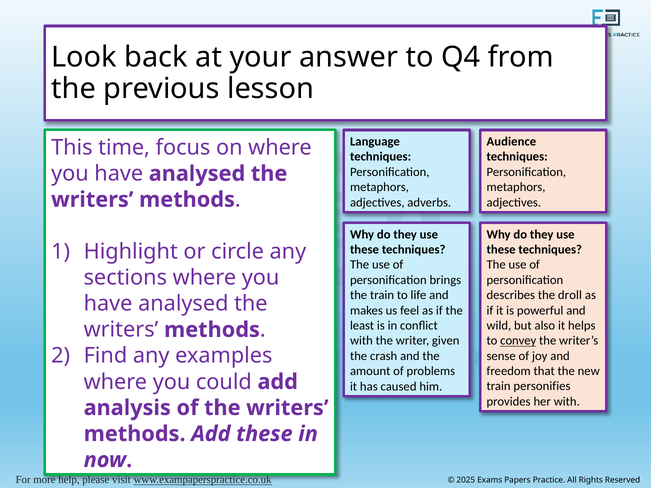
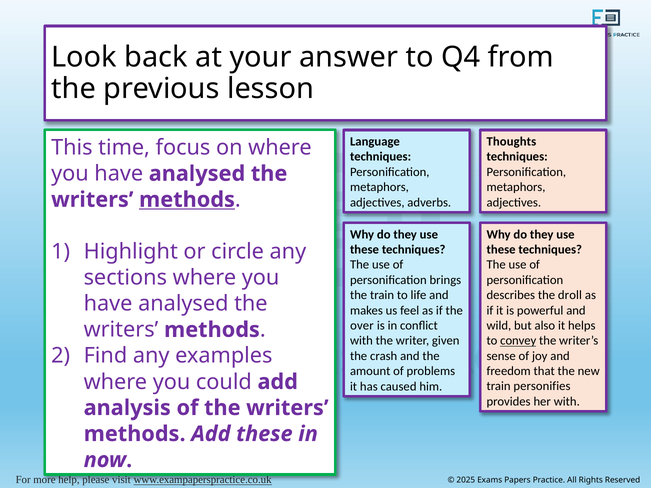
Audience: Audience -> Thoughts
methods at (187, 200) underline: none -> present
least: least -> over
